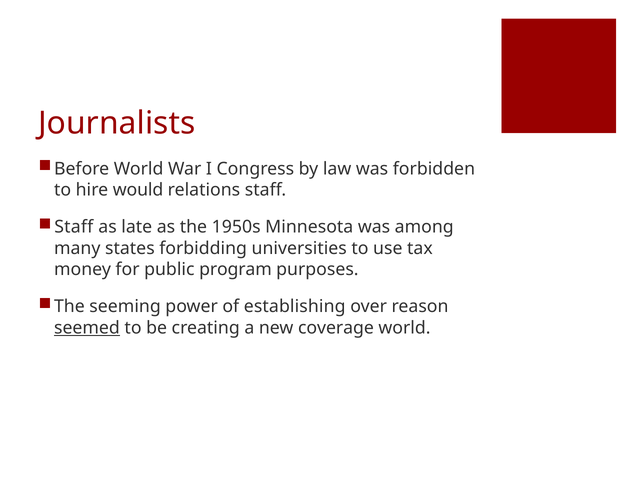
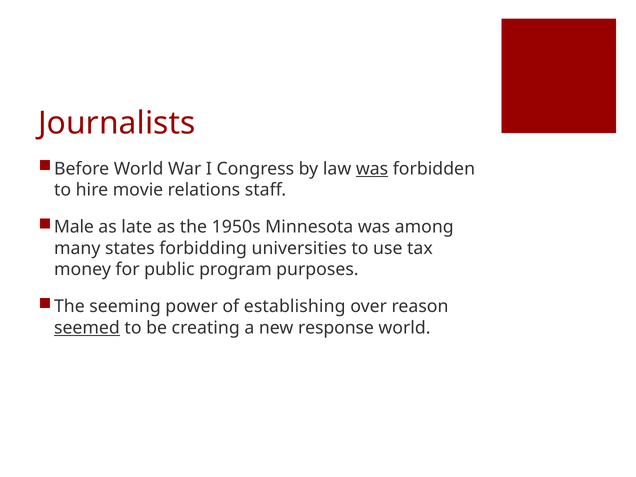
was at (372, 169) underline: none -> present
would: would -> movie
Staff at (74, 227): Staff -> Male
coverage: coverage -> response
